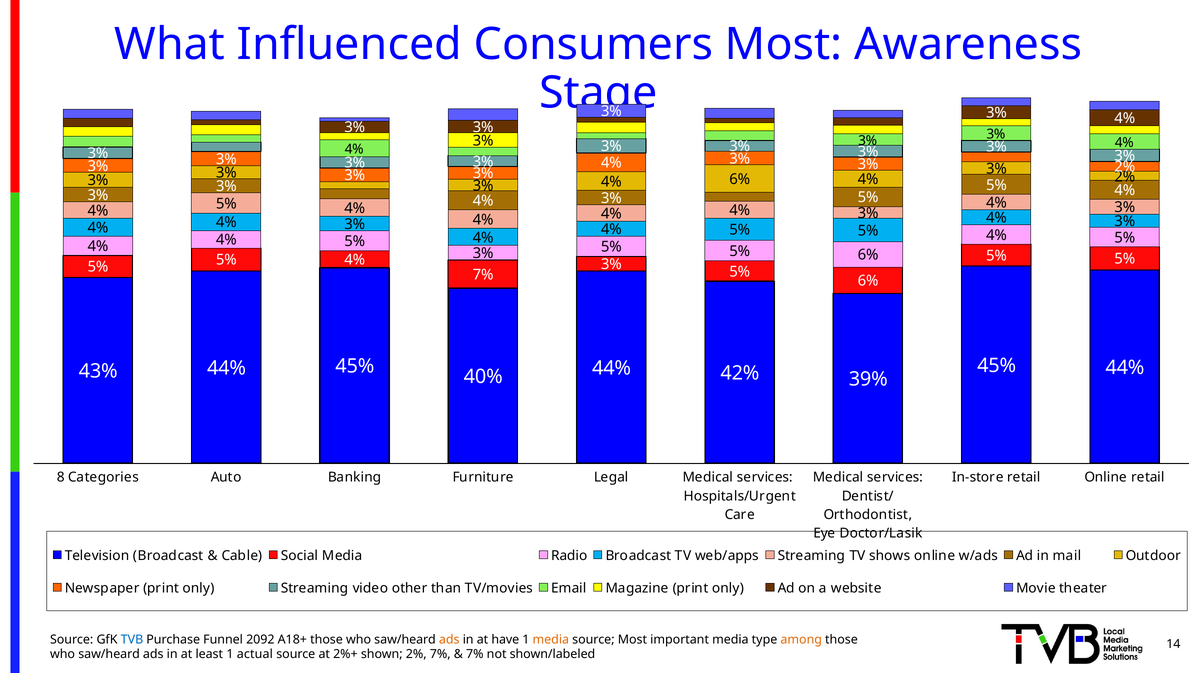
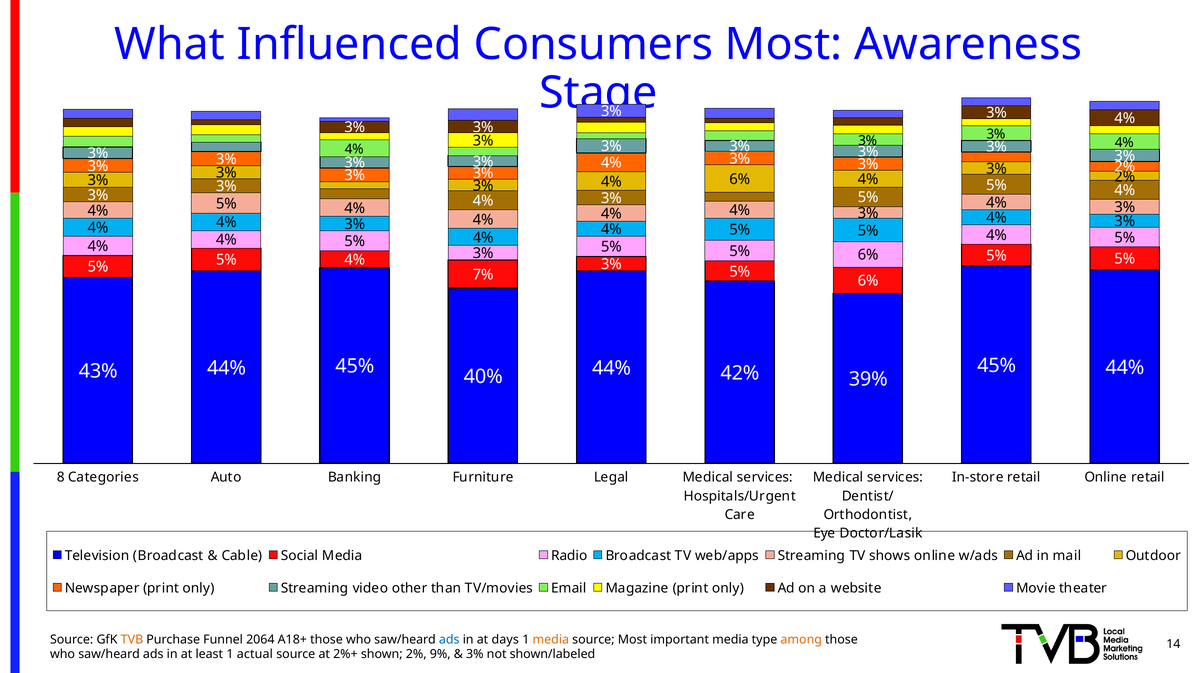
TVB colour: blue -> orange
2092: 2092 -> 2064
ads at (449, 640) colour: orange -> blue
have: have -> days
2% 7%: 7% -> 9%
7% at (475, 655): 7% -> 3%
